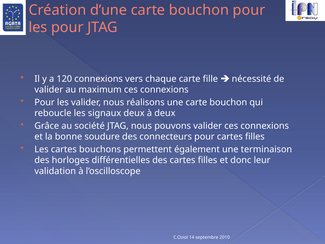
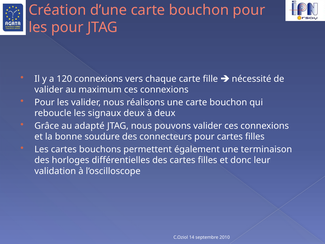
société: société -> adapté
